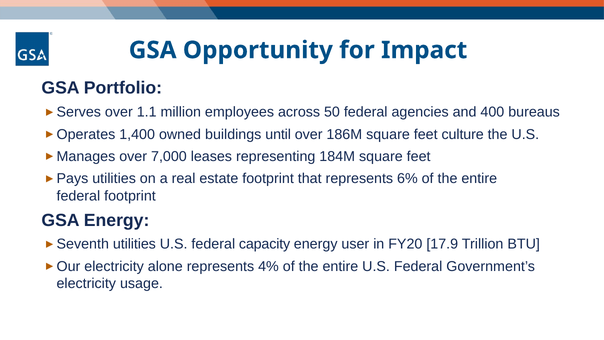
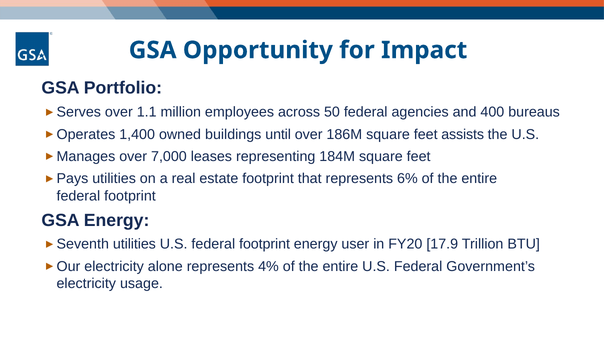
culture: culture -> assists
U.S federal capacity: capacity -> footprint
